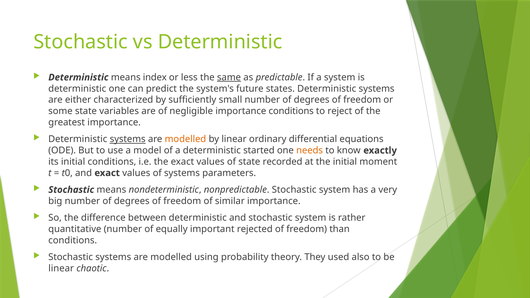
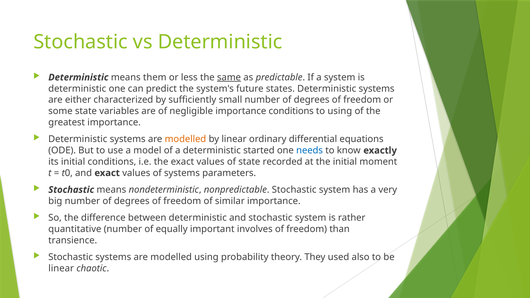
index: index -> them
to reject: reject -> using
systems at (128, 139) underline: present -> none
needs colour: orange -> blue
rejected: rejected -> involves
conditions at (73, 240): conditions -> transience
